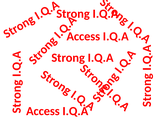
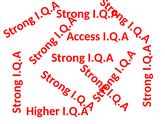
Access at (43, 111): Access -> Higher
